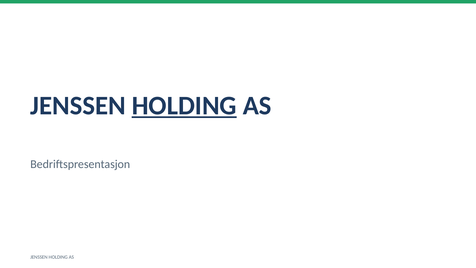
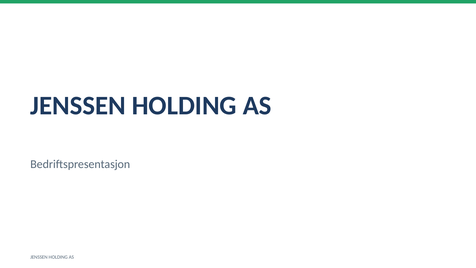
HOLDING at (184, 106) underline: present -> none
